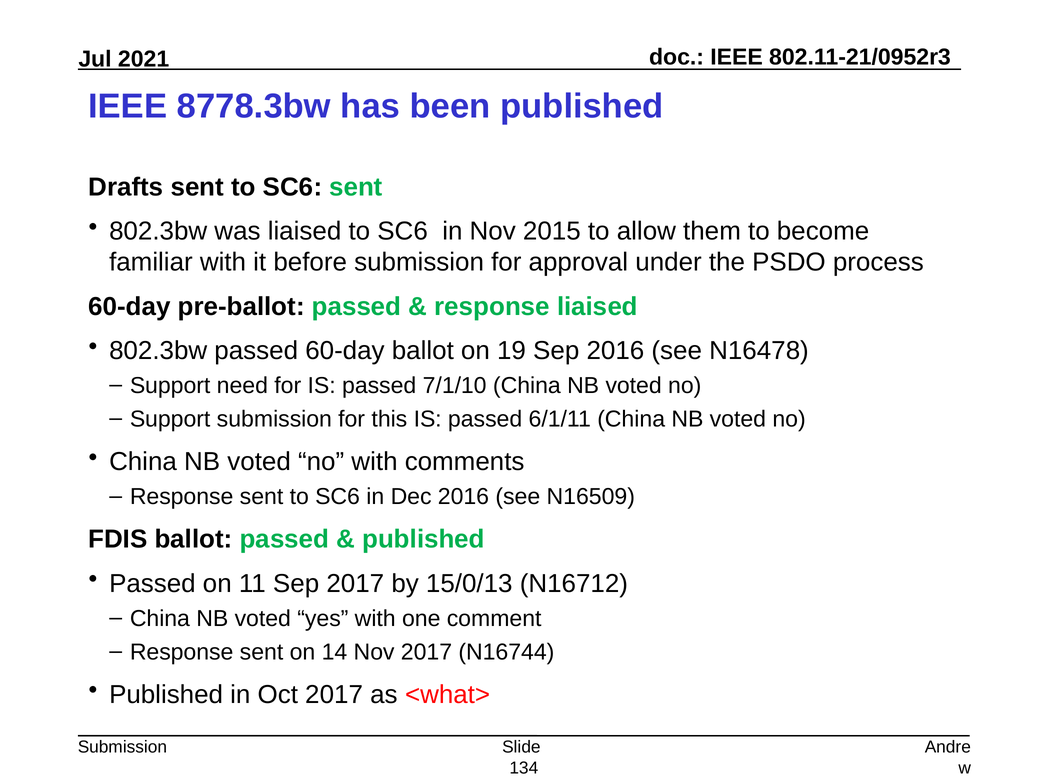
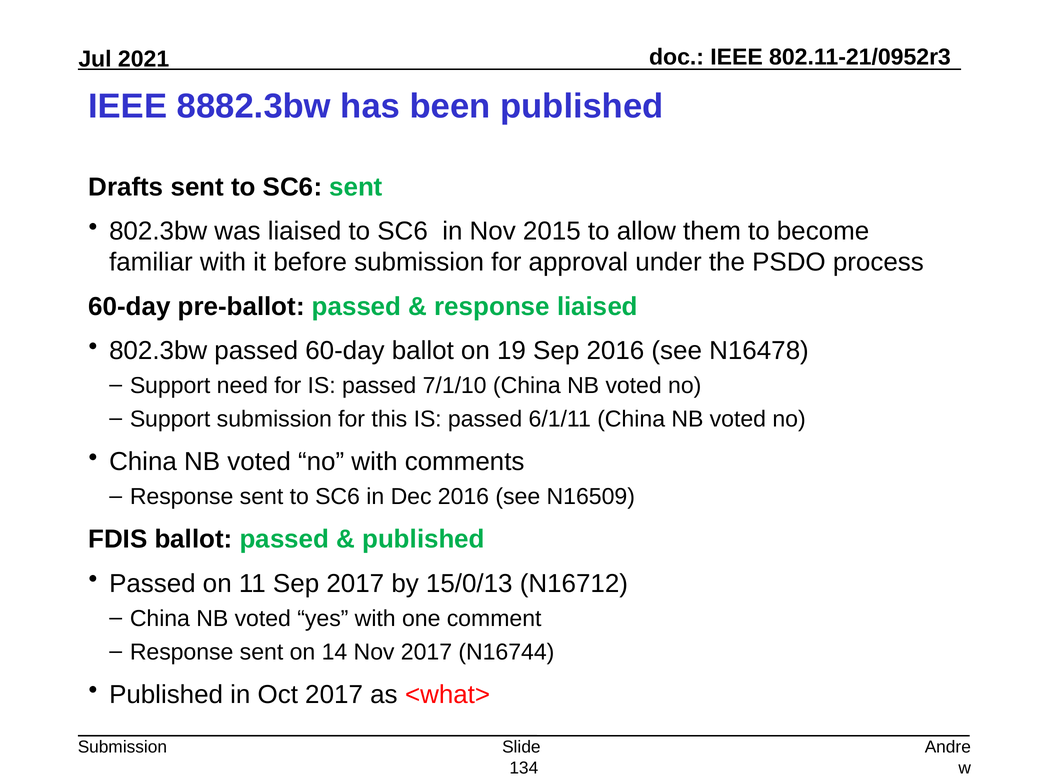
8778.3bw: 8778.3bw -> 8882.3bw
